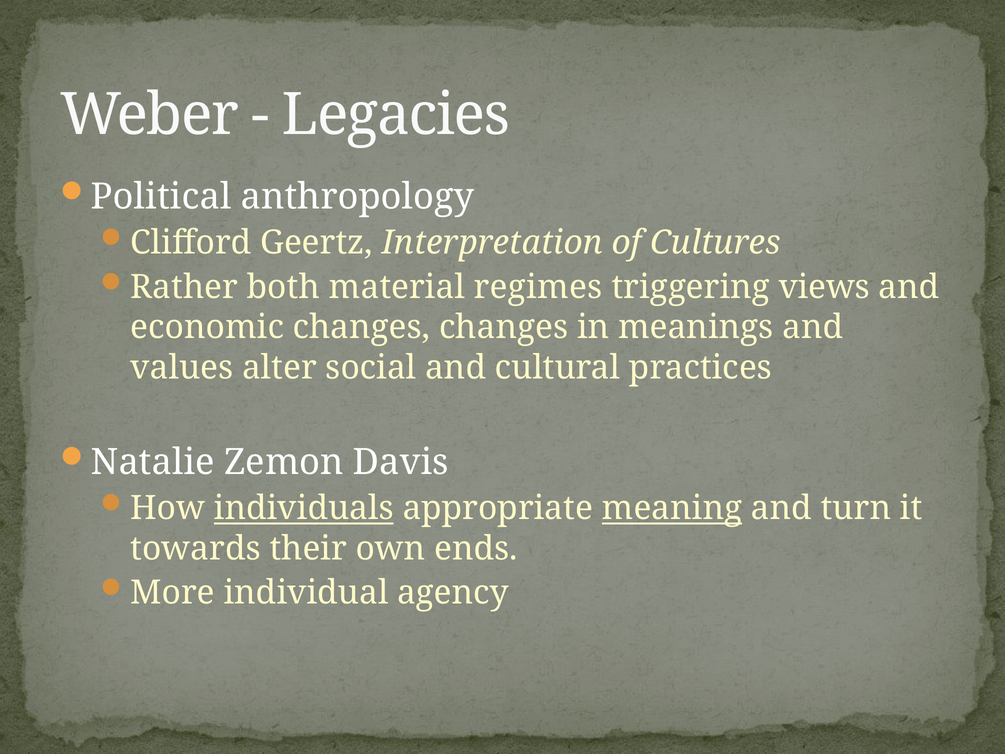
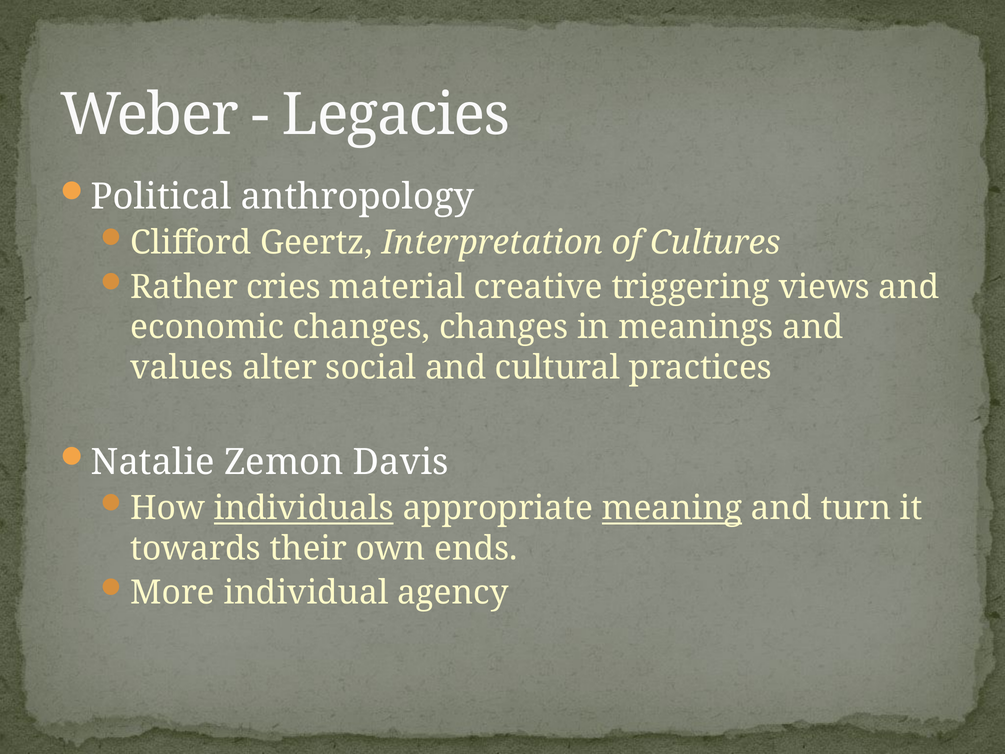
both: both -> cries
regimes: regimes -> creative
